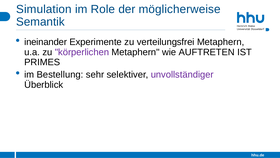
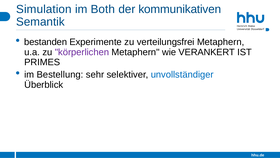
Role: Role -> Both
möglicherweise: möglicherweise -> kommunikativen
ineinander: ineinander -> bestanden
AUFTRETEN: AUFTRETEN -> VERANKERT
unvollständiger colour: purple -> blue
